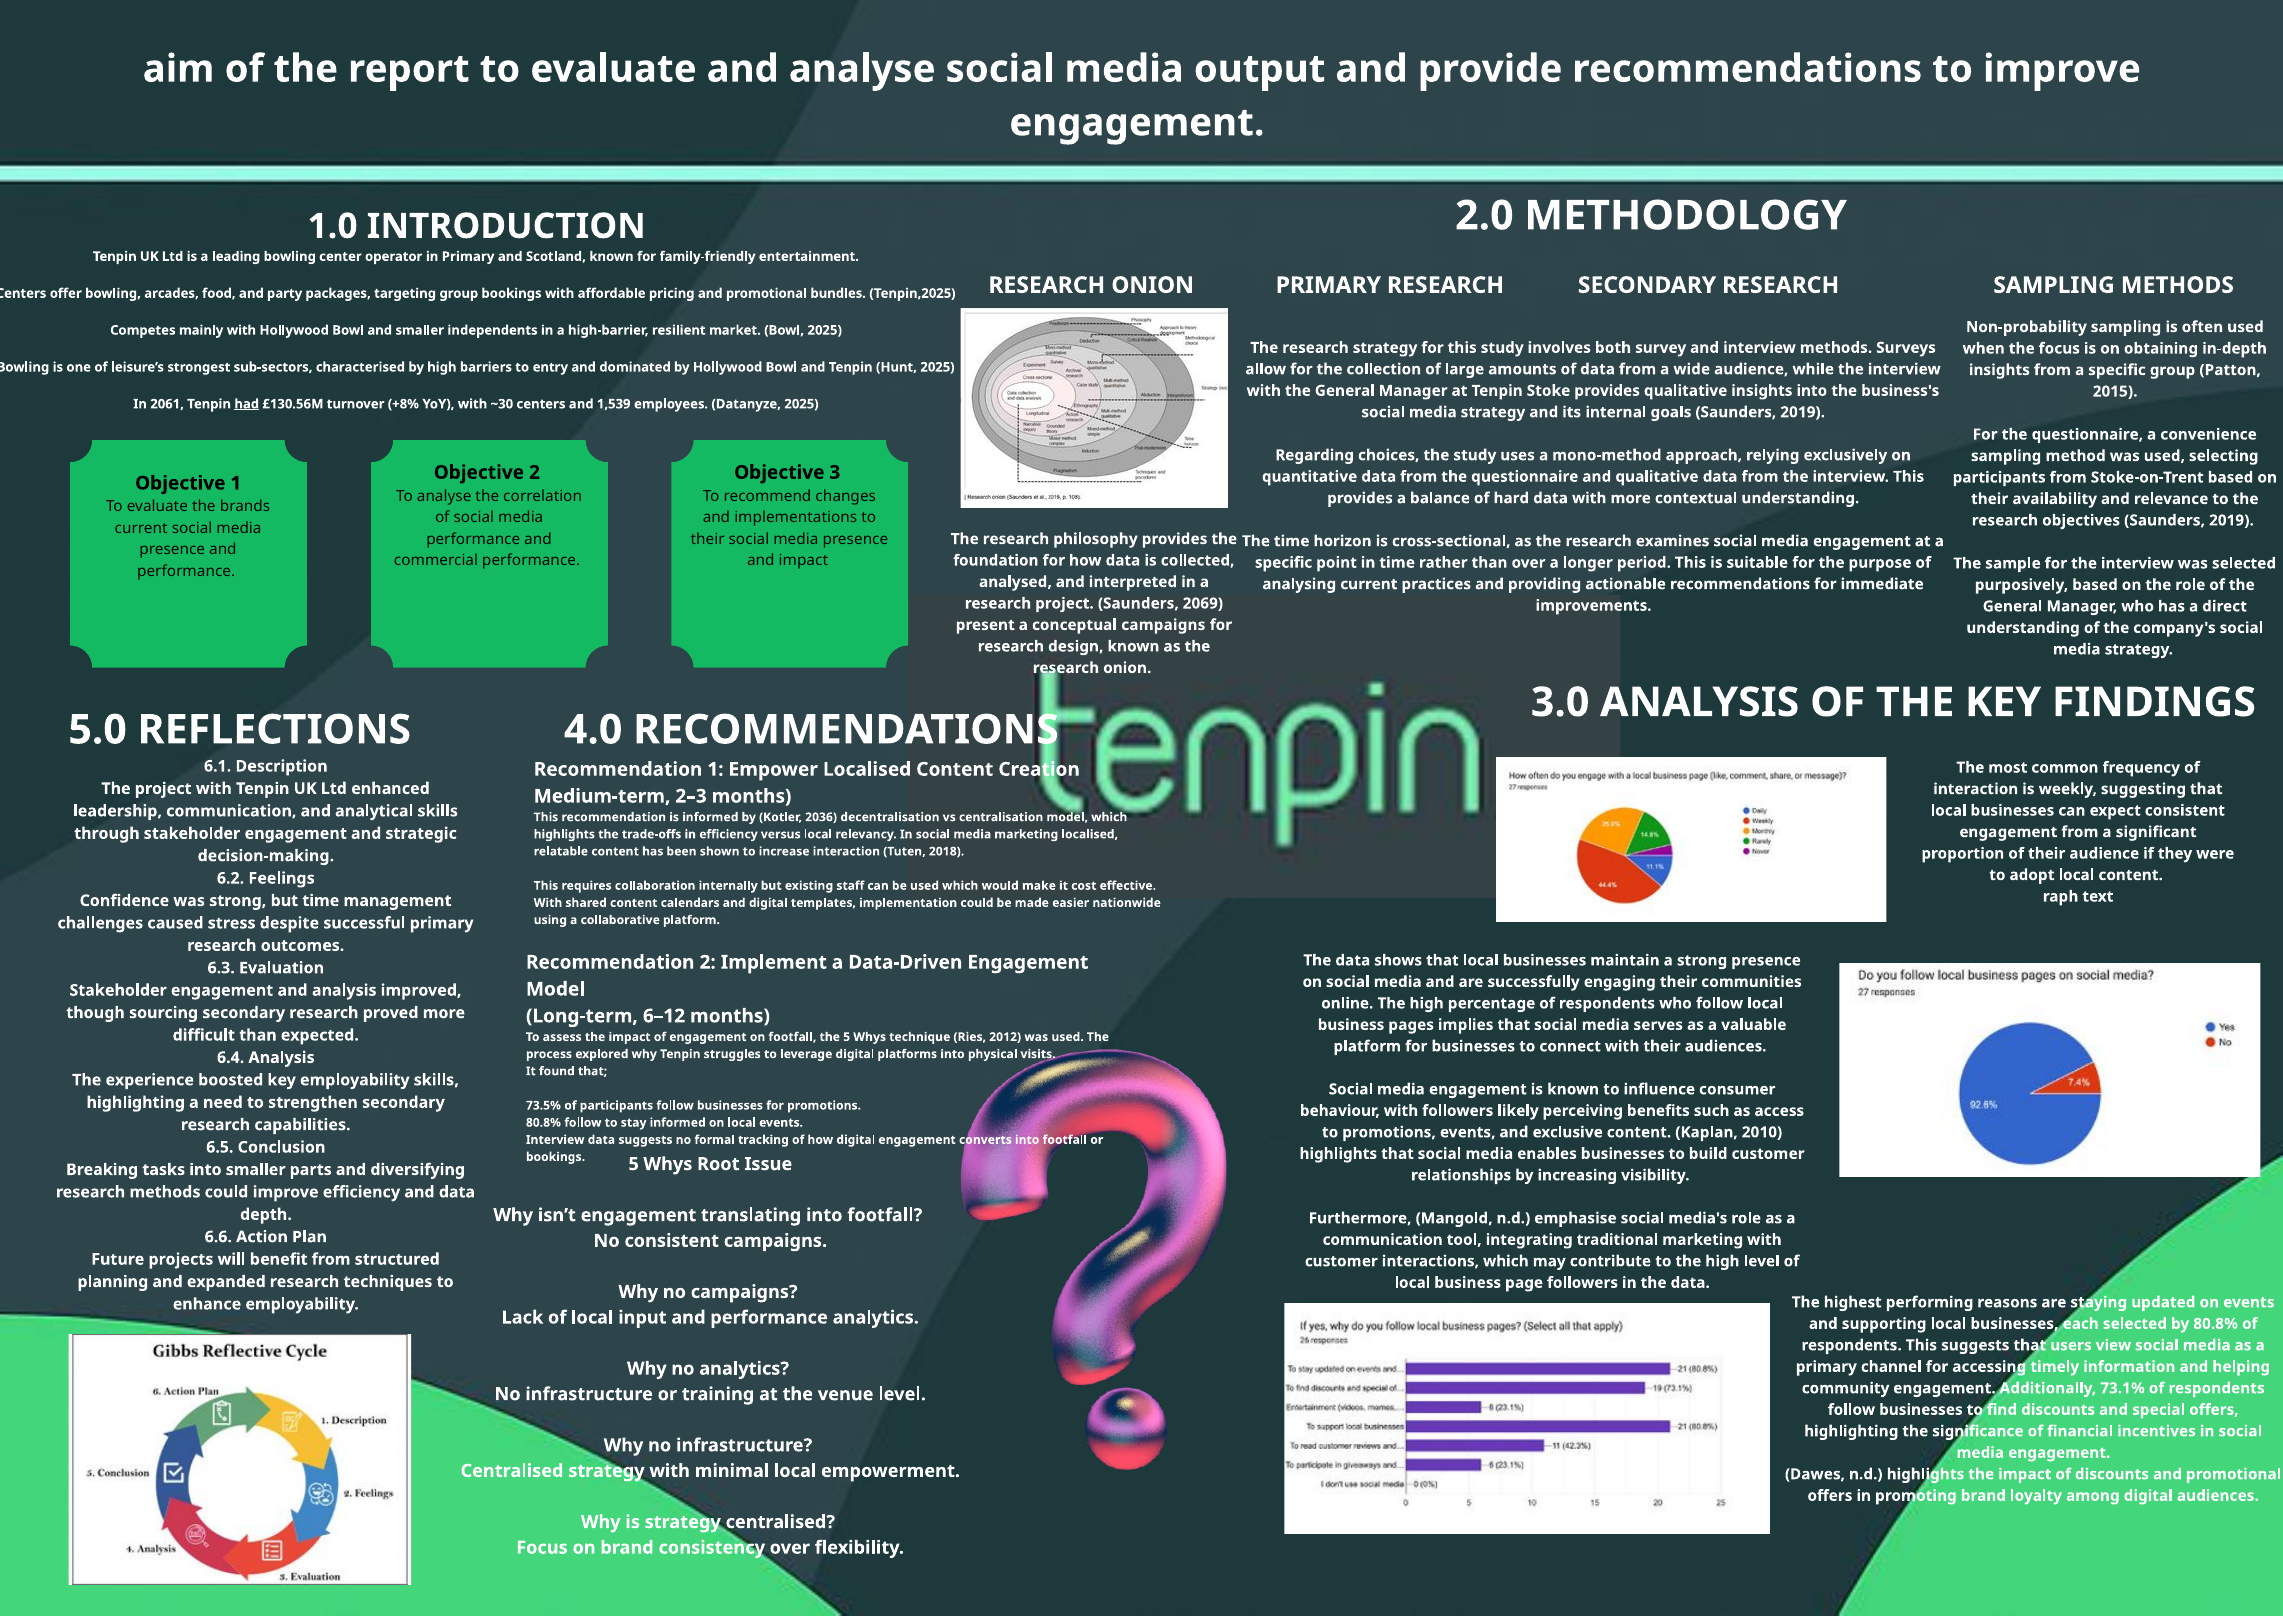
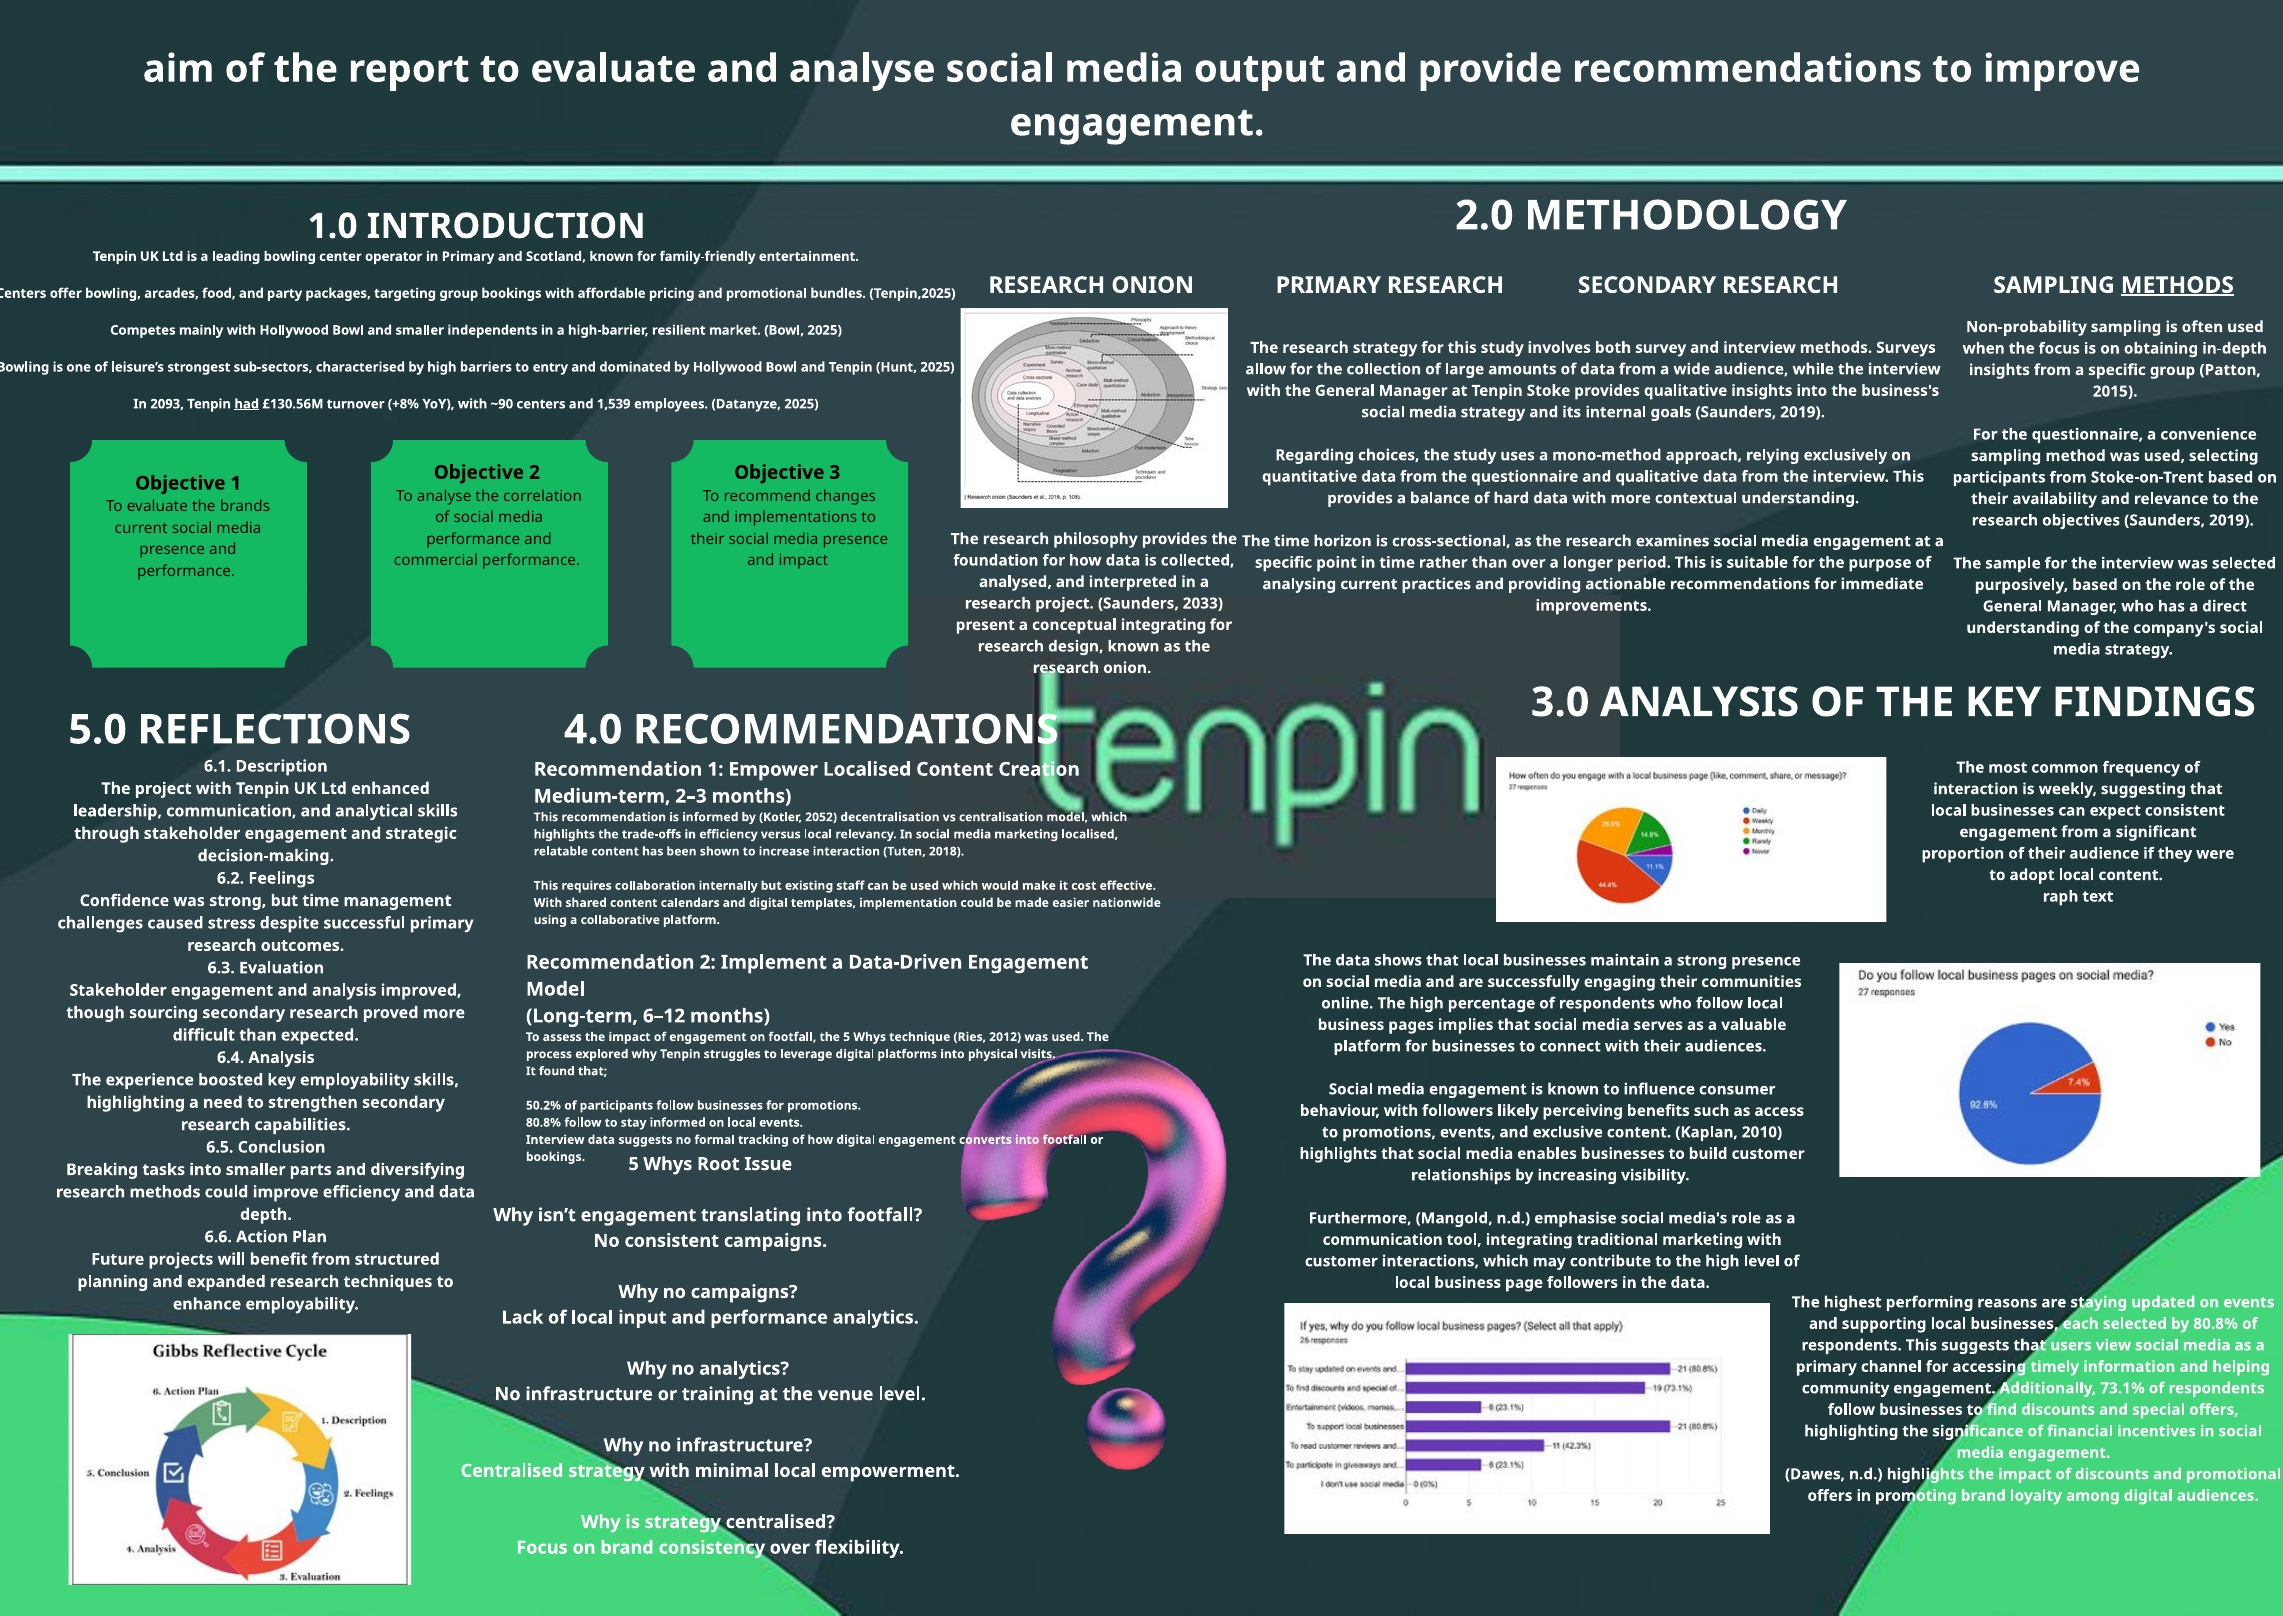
METHODS at (2177, 285) underline: none -> present
2061: 2061 -> 2093
~30: ~30 -> ~90
2069: 2069 -> 2033
conceptual campaigns: campaigns -> integrating
2036: 2036 -> 2052
73.5%: 73.5% -> 50.2%
